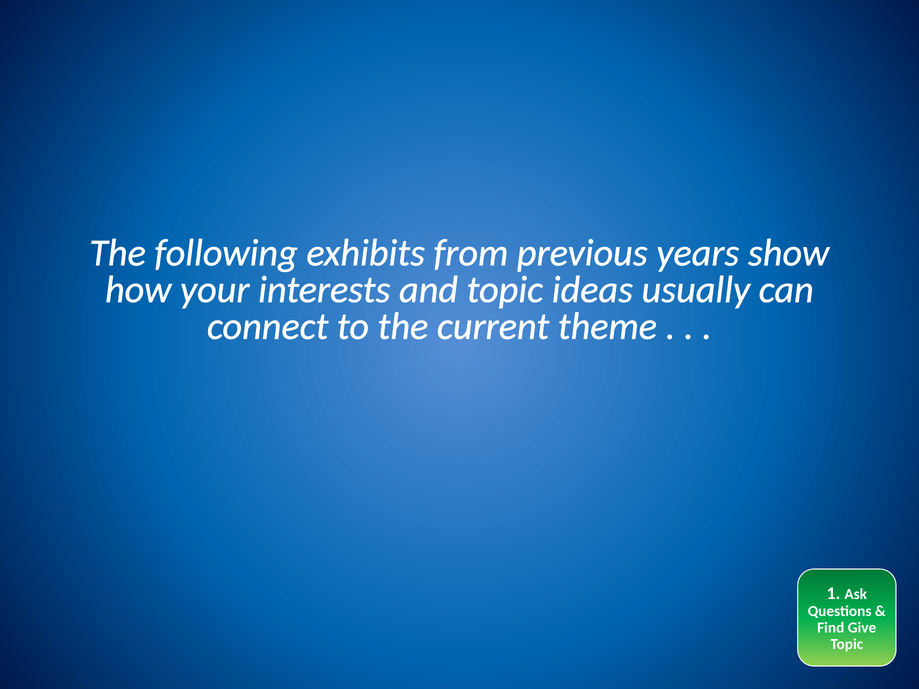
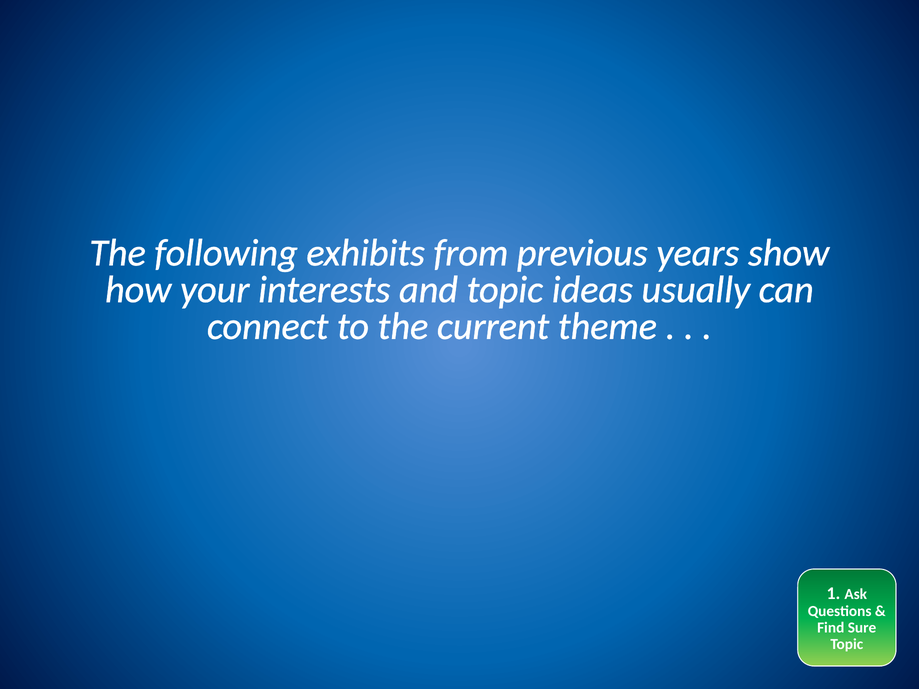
Give: Give -> Sure
